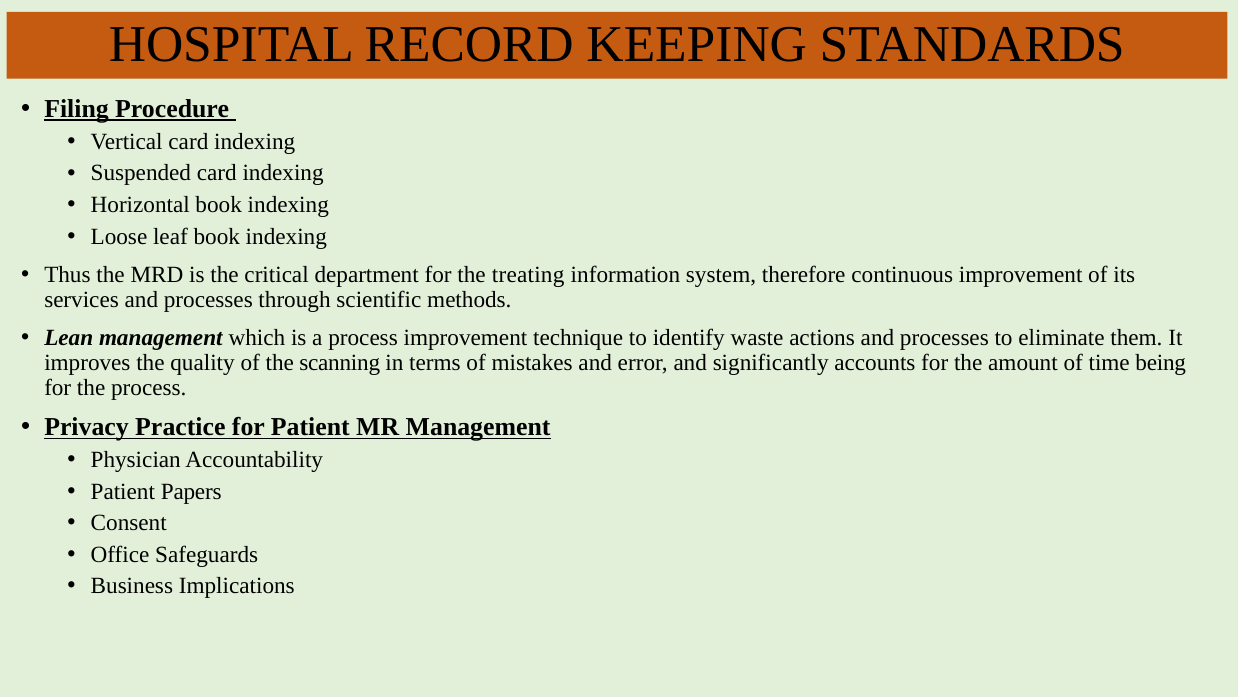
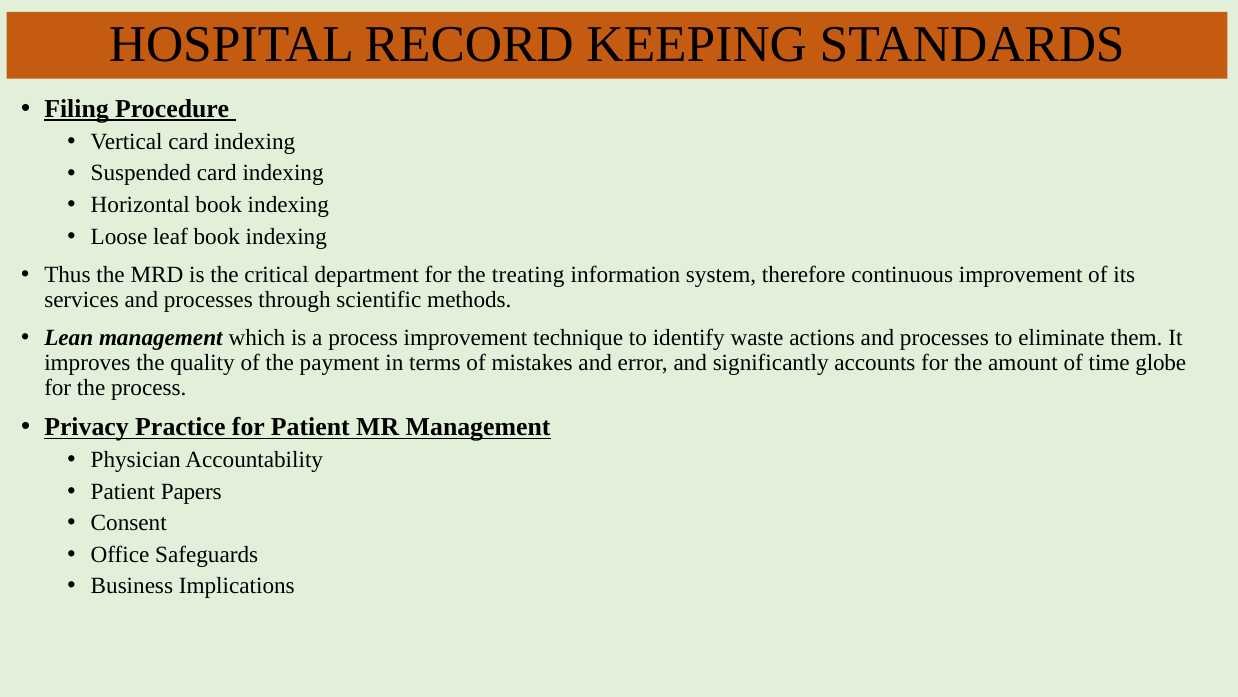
scanning: scanning -> payment
being: being -> globe
